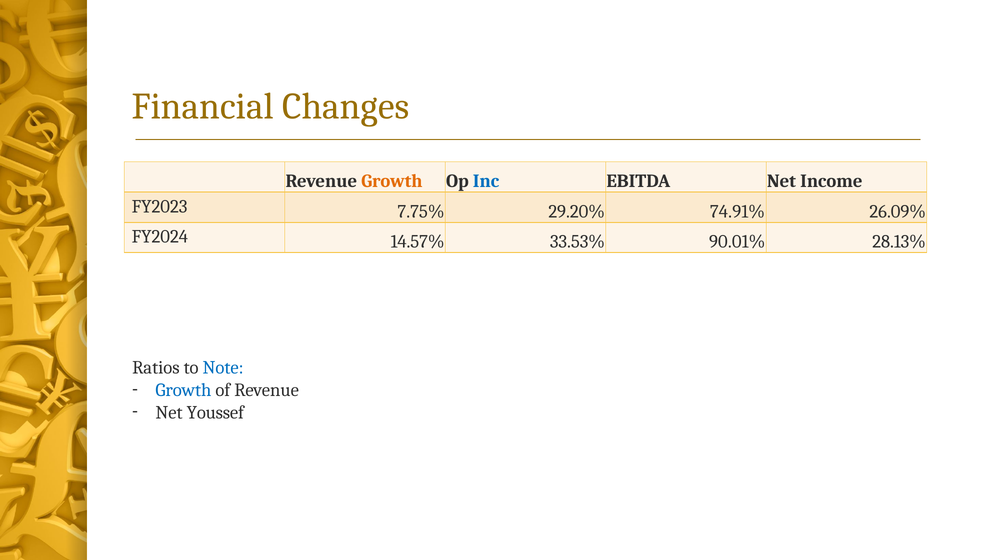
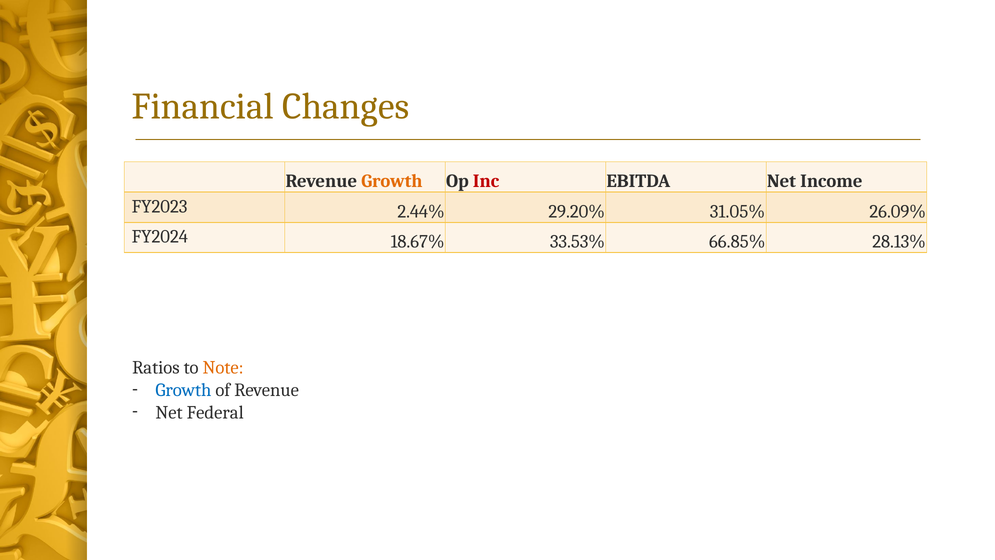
Inc colour: blue -> red
7.75%: 7.75% -> 2.44%
74.91%: 74.91% -> 31.05%
14.57%: 14.57% -> 18.67%
90.01%: 90.01% -> 66.85%
Note colour: blue -> orange
Youssef: Youssef -> Federal
